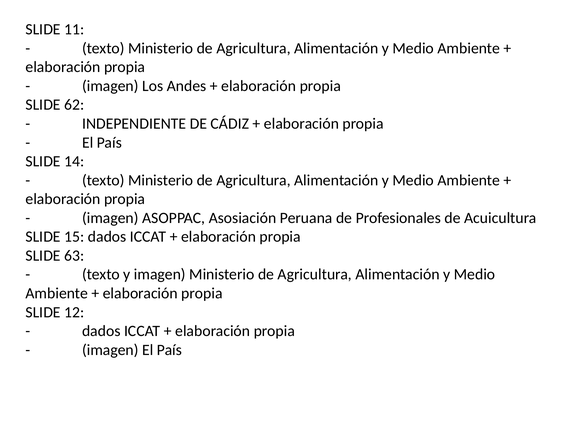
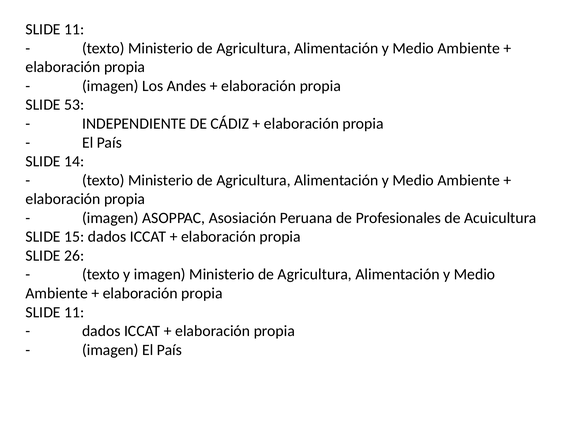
62: 62 -> 53
63: 63 -> 26
12 at (74, 312): 12 -> 11
